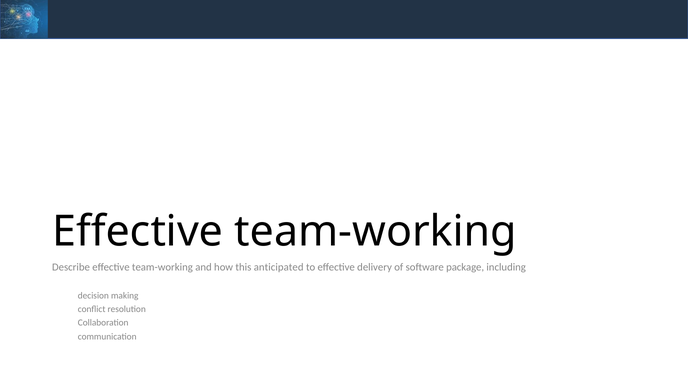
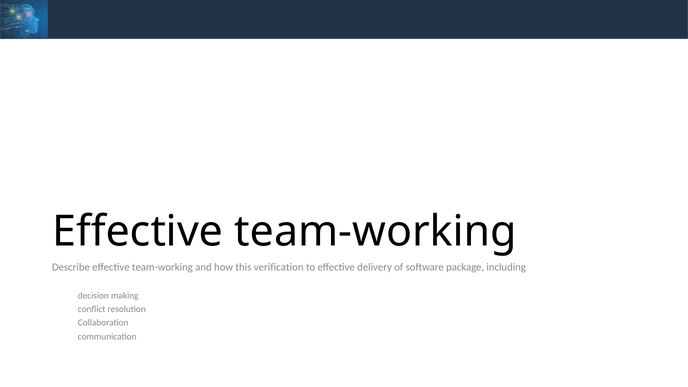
anticipated: anticipated -> verification
